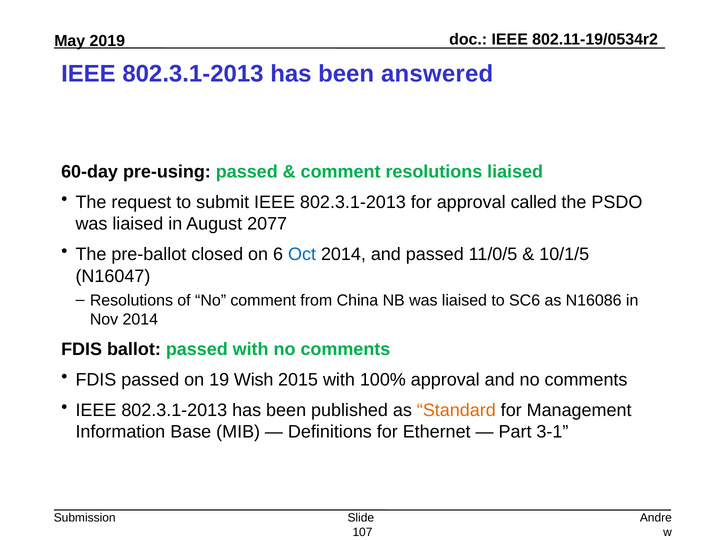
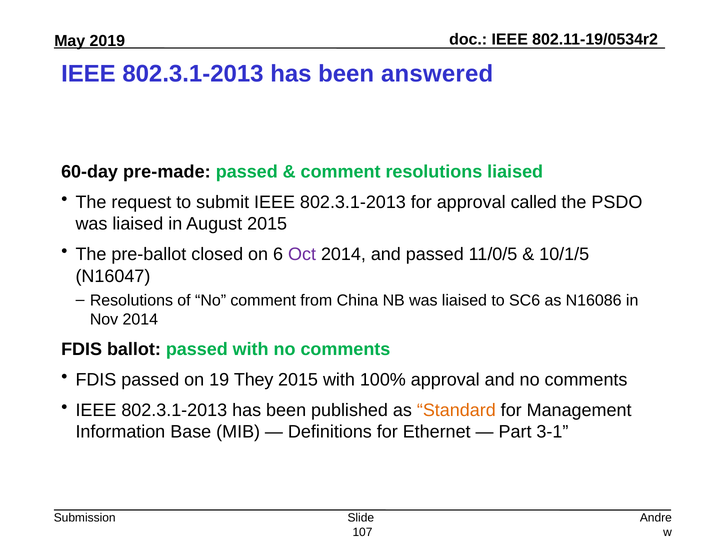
pre-using: pre-using -> pre-made
August 2077: 2077 -> 2015
Oct colour: blue -> purple
Wish: Wish -> They
